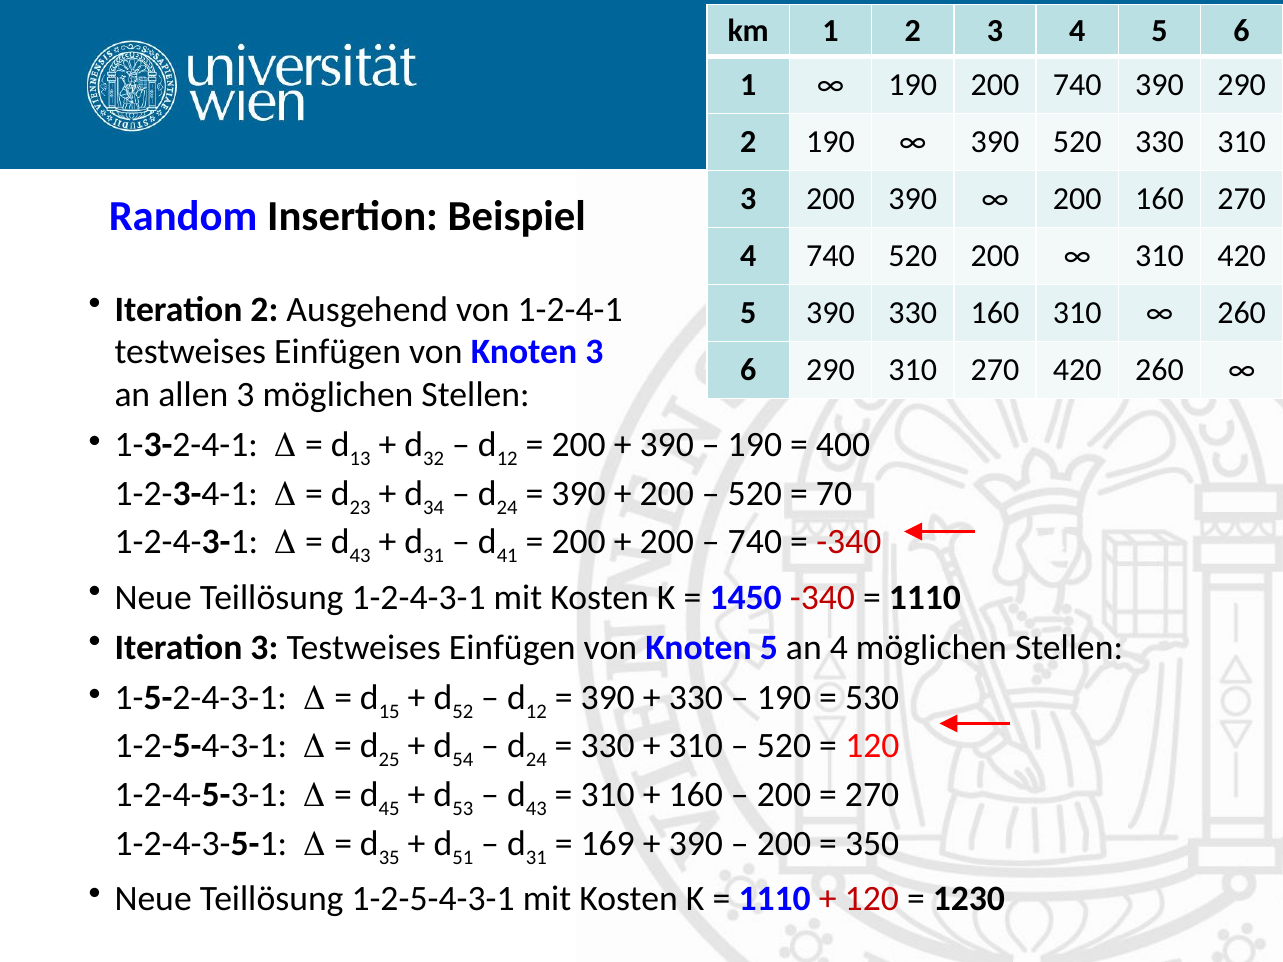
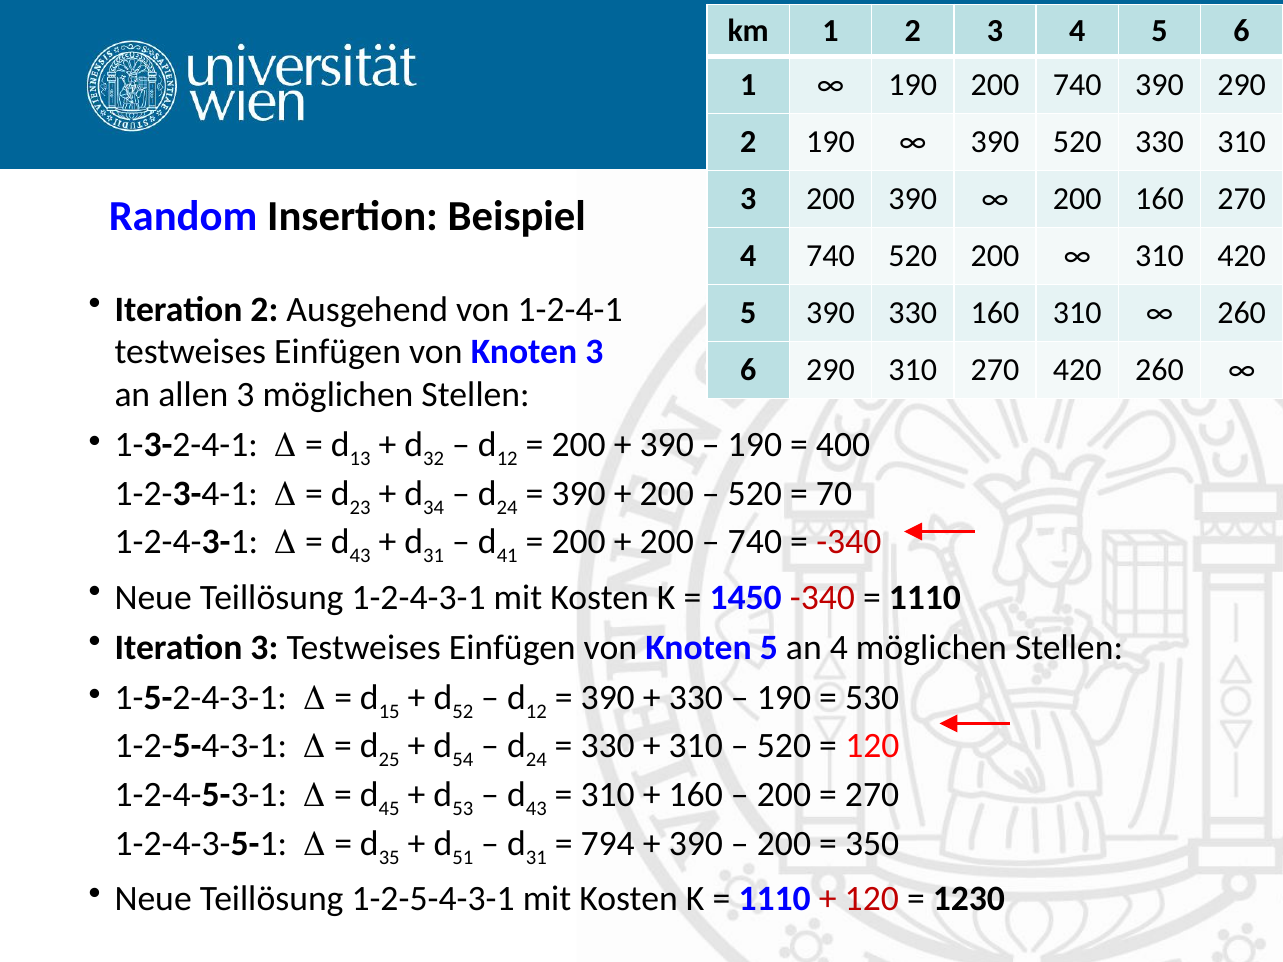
169: 169 -> 794
